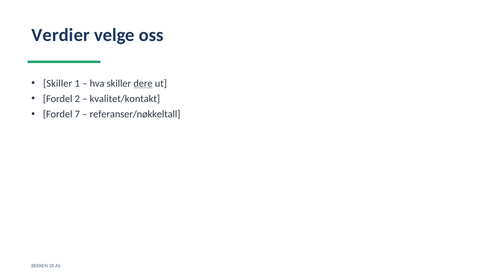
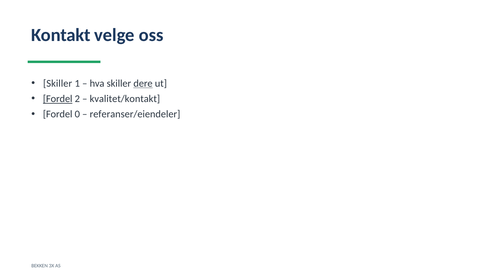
Verdier: Verdier -> Kontakt
Fordel at (58, 99) underline: none -> present
7: 7 -> 0
referanser/nøkkeltall: referanser/nøkkeltall -> referanser/eiendeler
